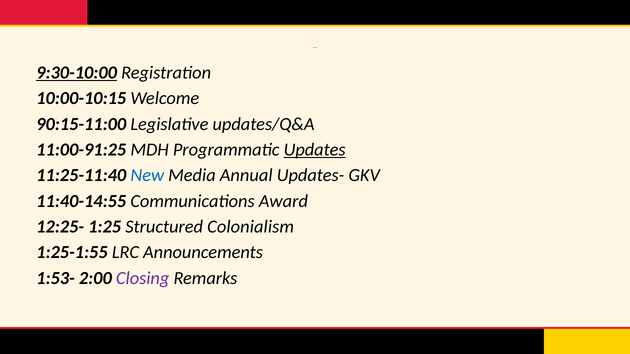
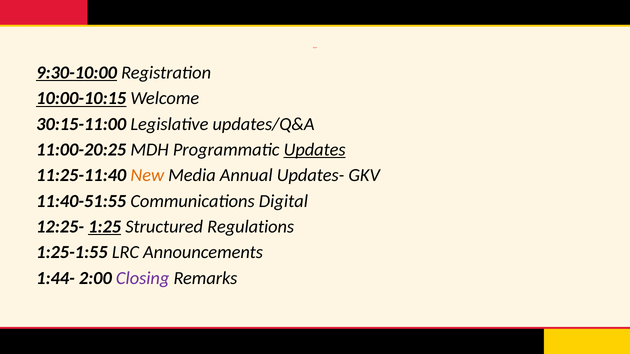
10:00-10:15 underline: none -> present
90:15-11:00: 90:15-11:00 -> 30:15-11:00
11:00-91:25: 11:00-91:25 -> 11:00-20:25
New colour: blue -> orange
11:40-14:55: 11:40-14:55 -> 11:40-51:55
Award: Award -> Digital
1:25 underline: none -> present
Colonialism: Colonialism -> Regulations
1:53-: 1:53- -> 1:44-
